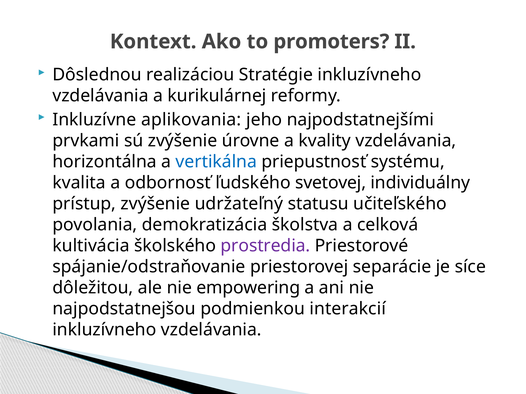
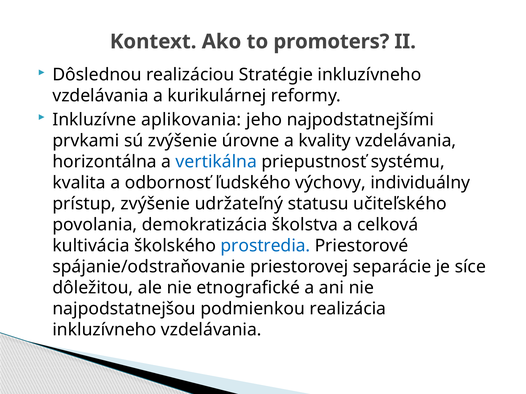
svetovej: svetovej -> výchovy
prostredia colour: purple -> blue
empowering: empowering -> etnografické
interakcií: interakcií -> realizácia
